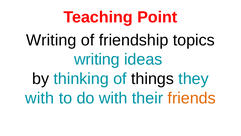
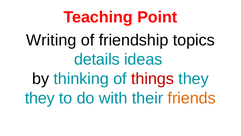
writing at (97, 59): writing -> details
things colour: black -> red
with at (40, 98): with -> they
